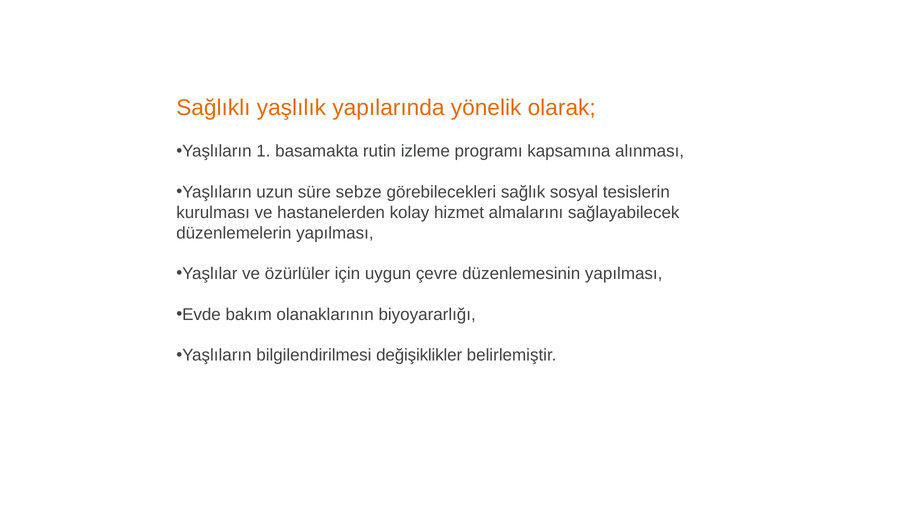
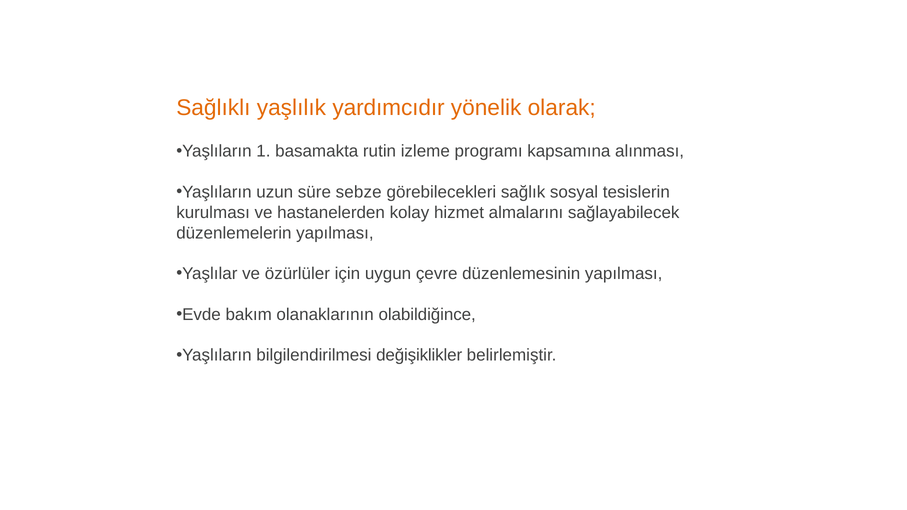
yapılarında: yapılarında -> yardımcıdır
biyoyararlığı: biyoyararlığı -> olabildiğince
